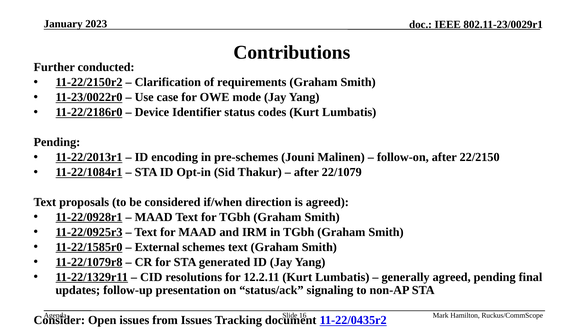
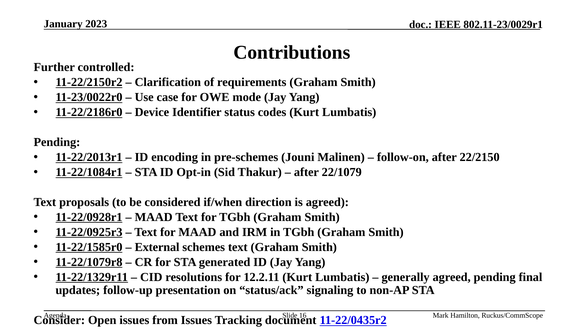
conducted: conducted -> controlled
